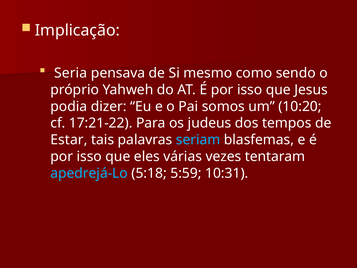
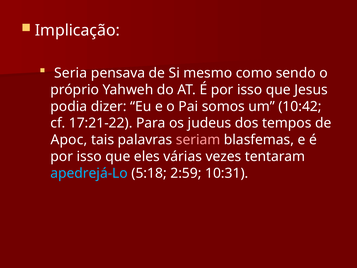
10:20: 10:20 -> 10:42
Estar: Estar -> Apoc
seriam colour: light blue -> pink
5:59: 5:59 -> 2:59
